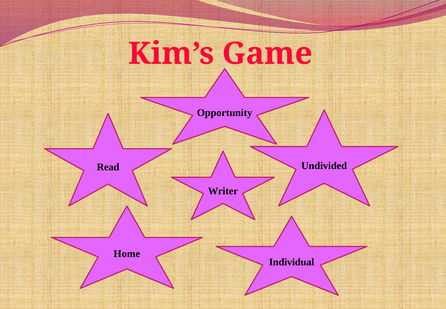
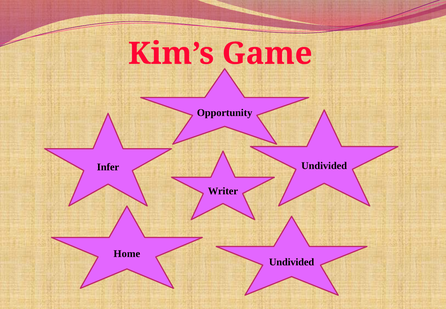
Read: Read -> Infer
Individual at (292, 262): Individual -> Undivided
